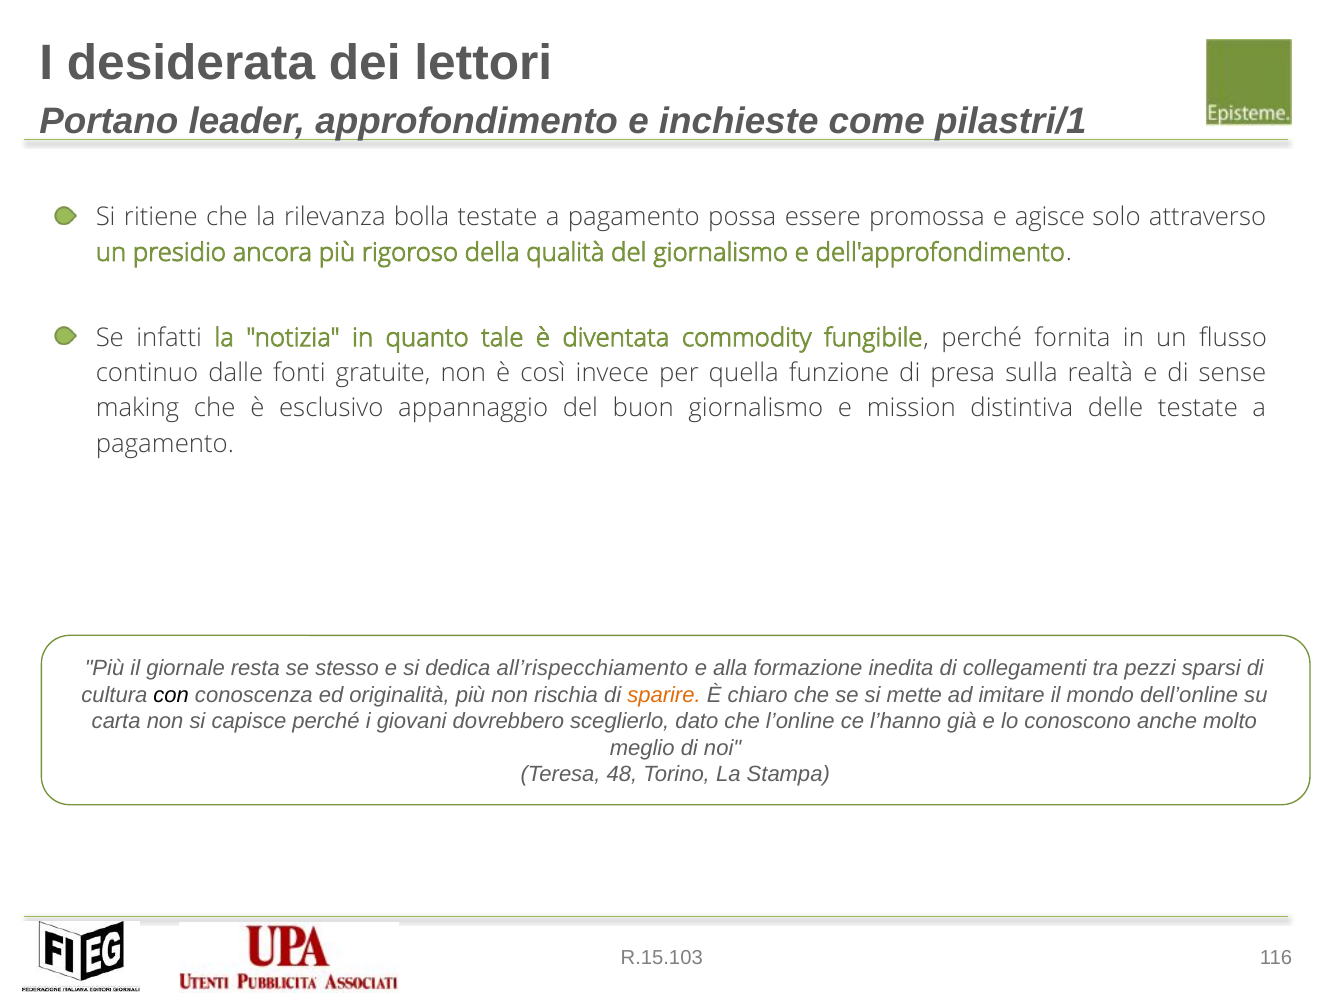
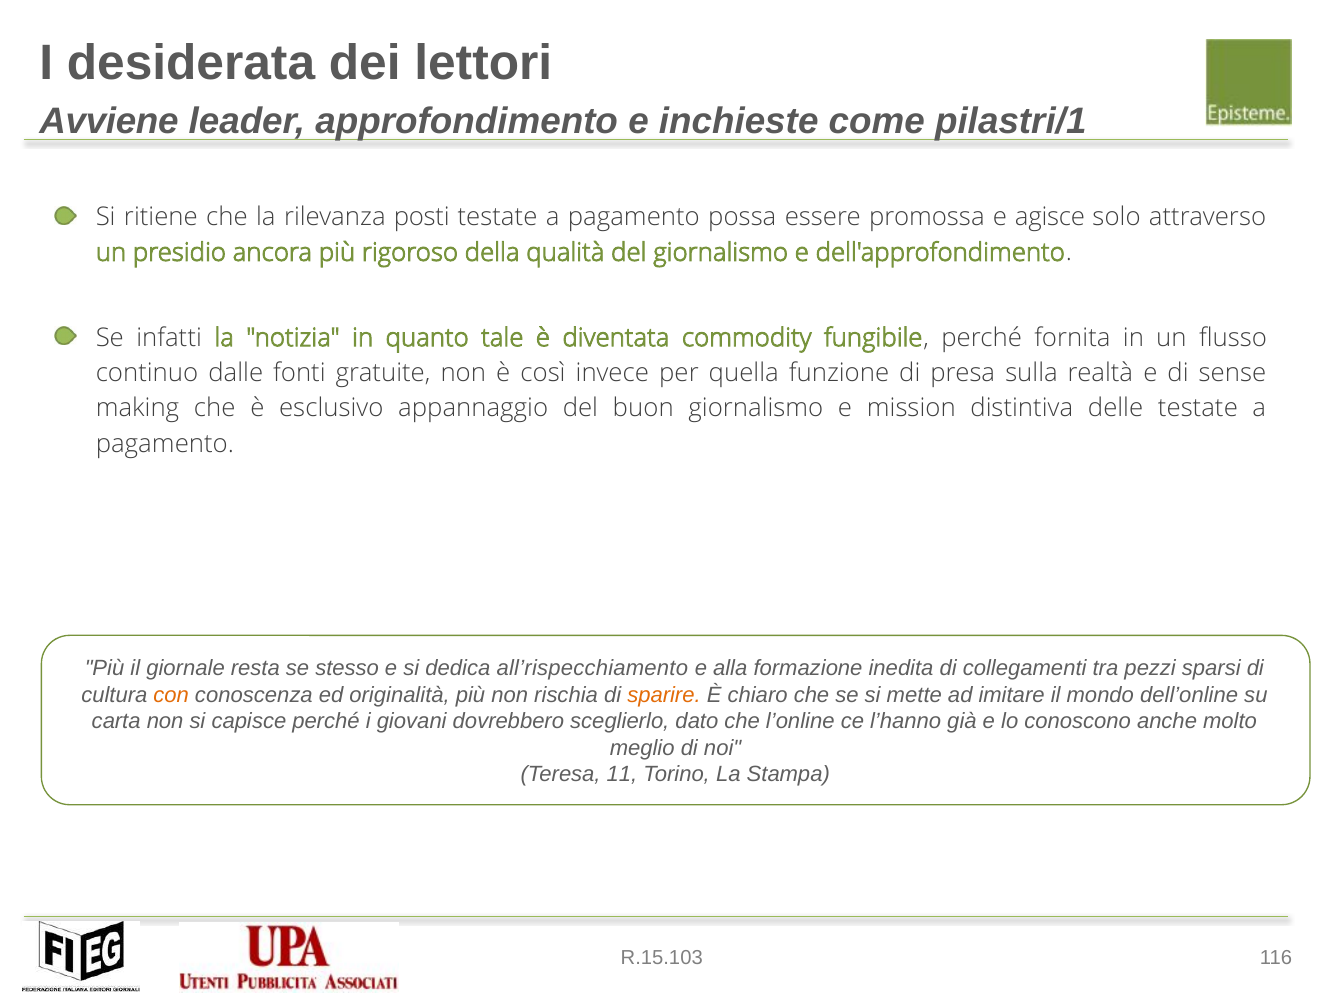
Portano: Portano -> Avviene
bolla: bolla -> posti
con colour: black -> orange
48: 48 -> 11
